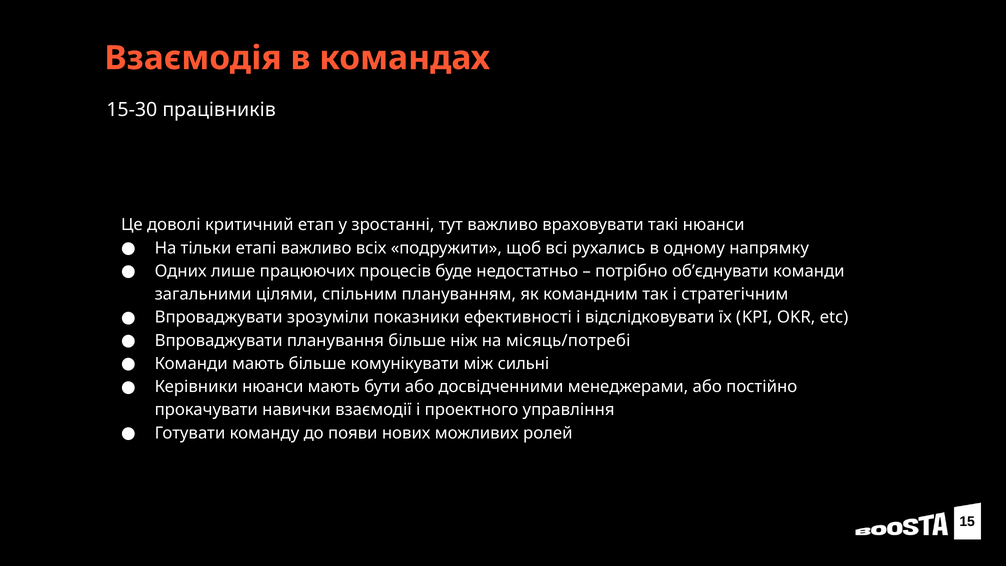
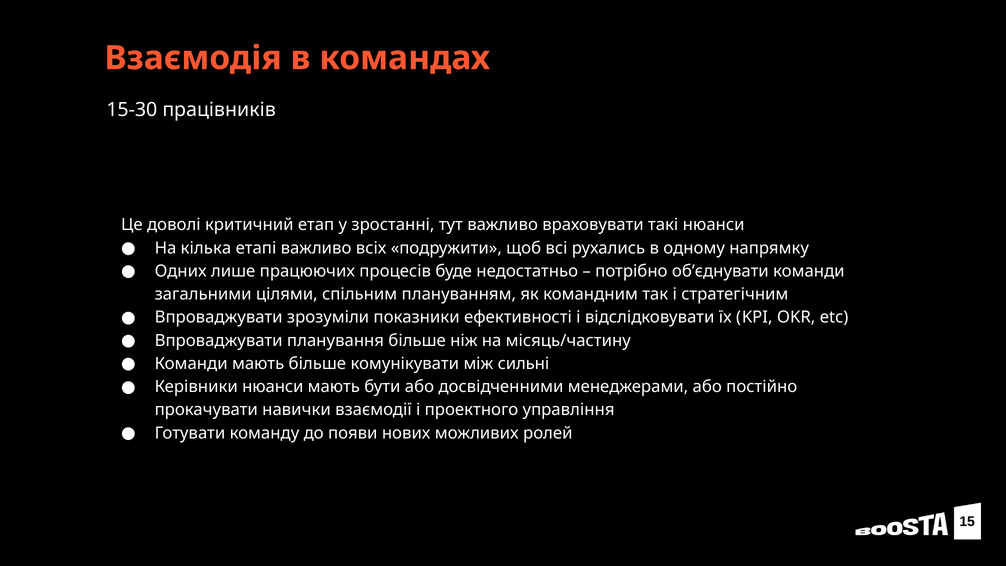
тільки: тільки -> кілька
місяць/потребі: місяць/потребі -> місяць/частину
